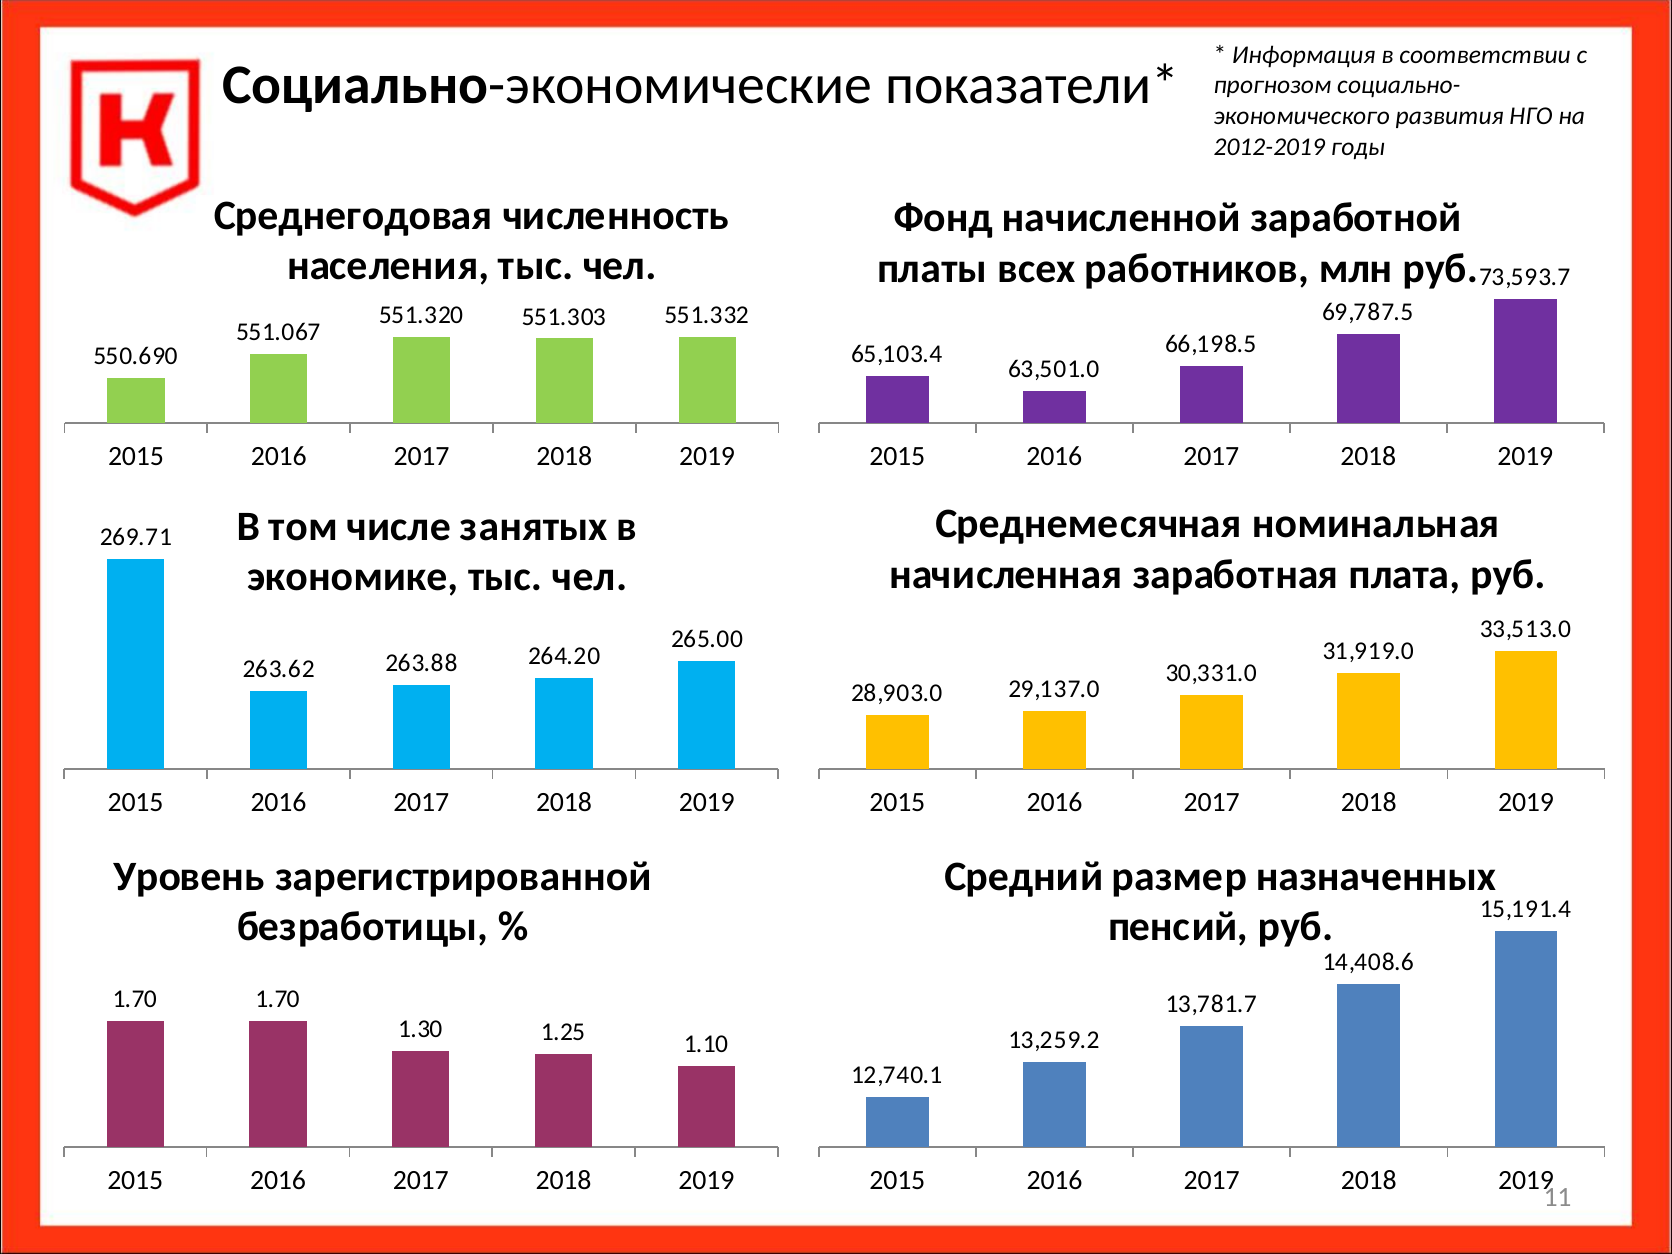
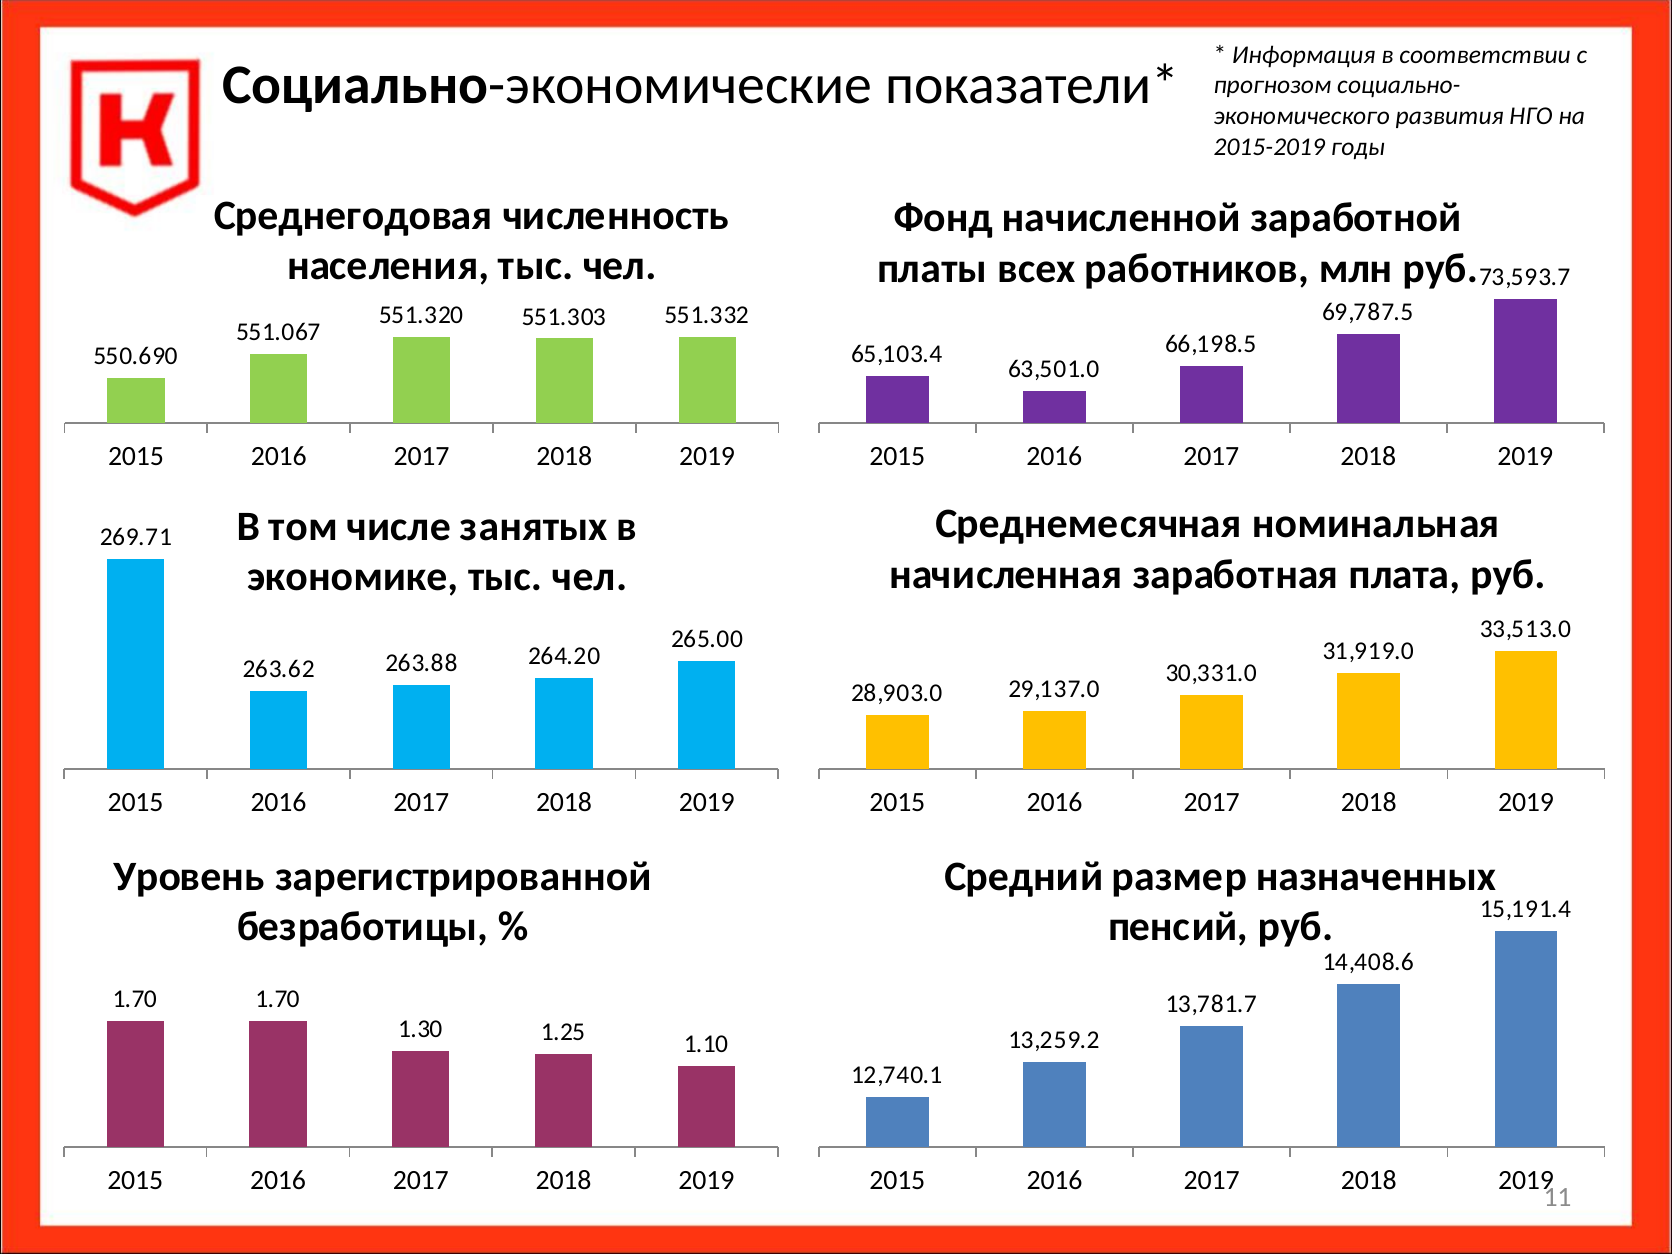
2012-2019: 2012-2019 -> 2015-2019
